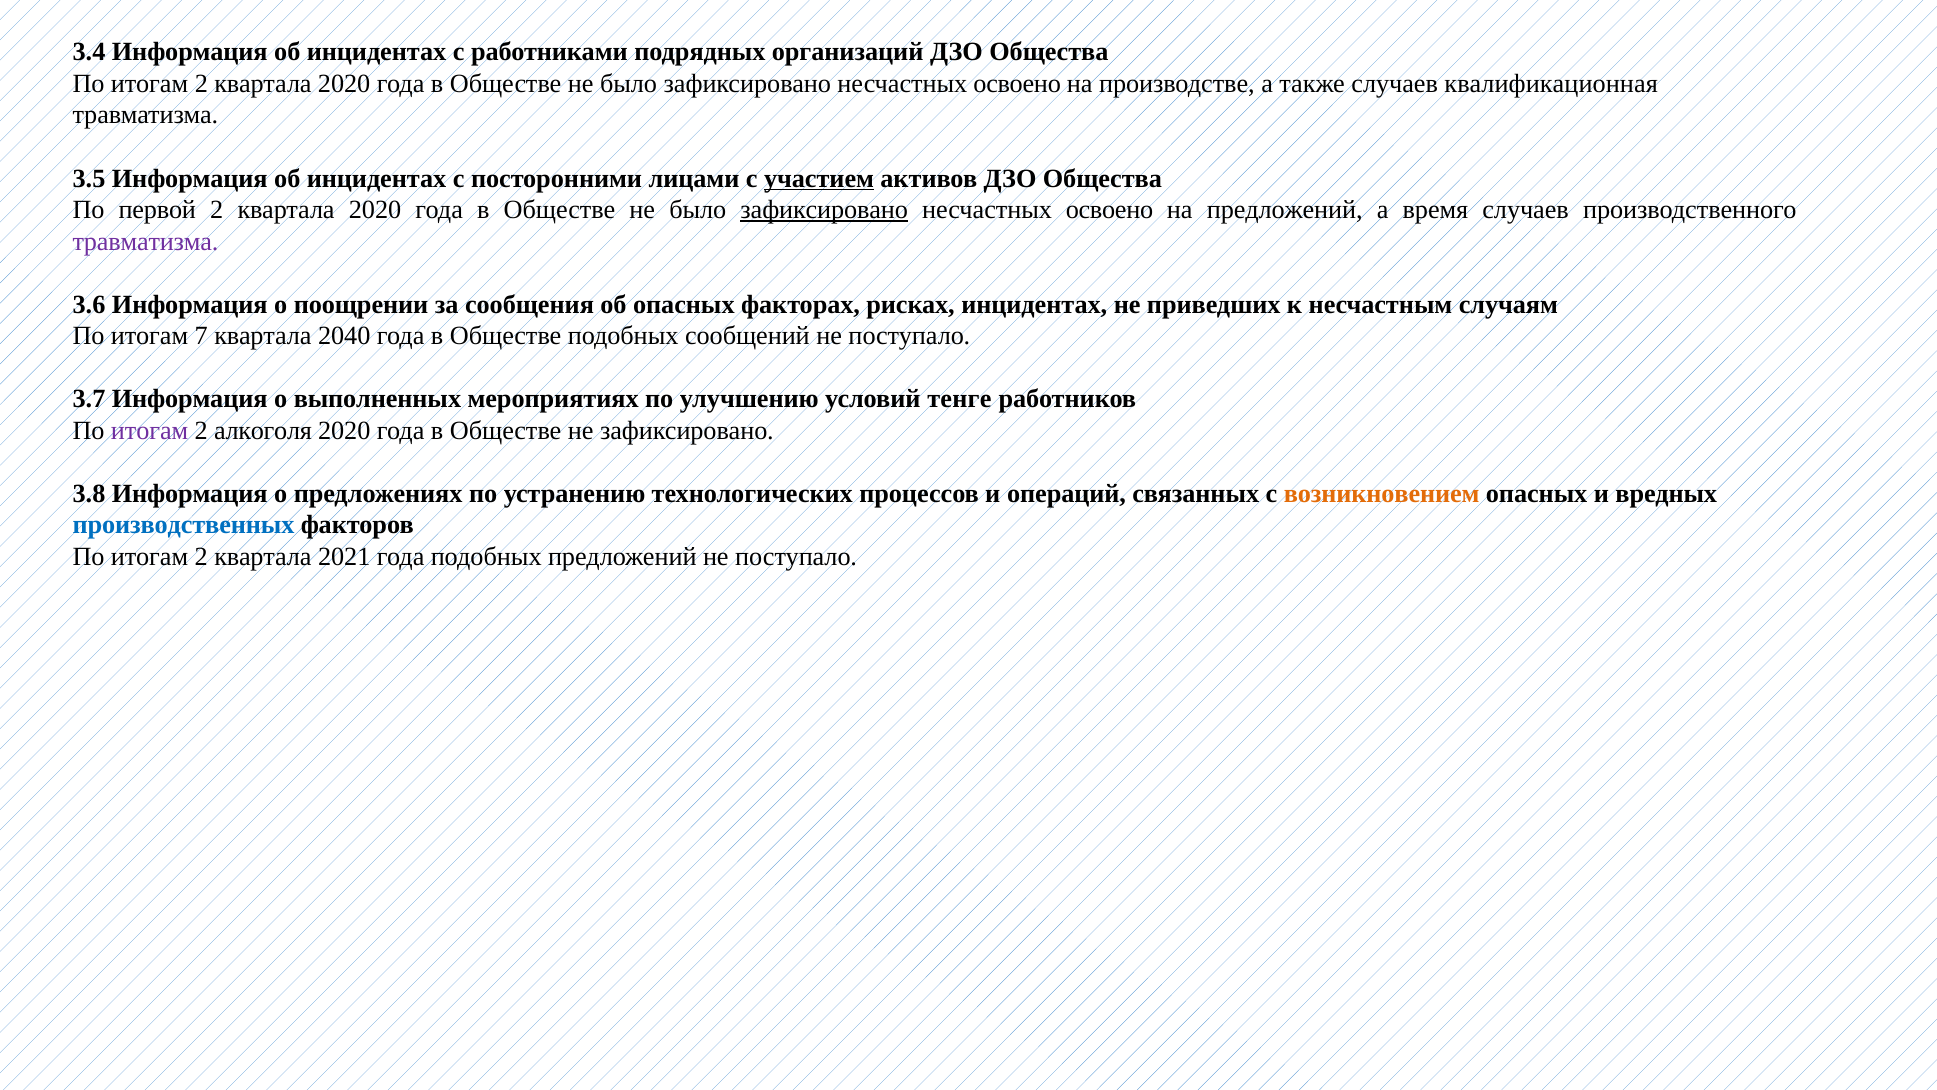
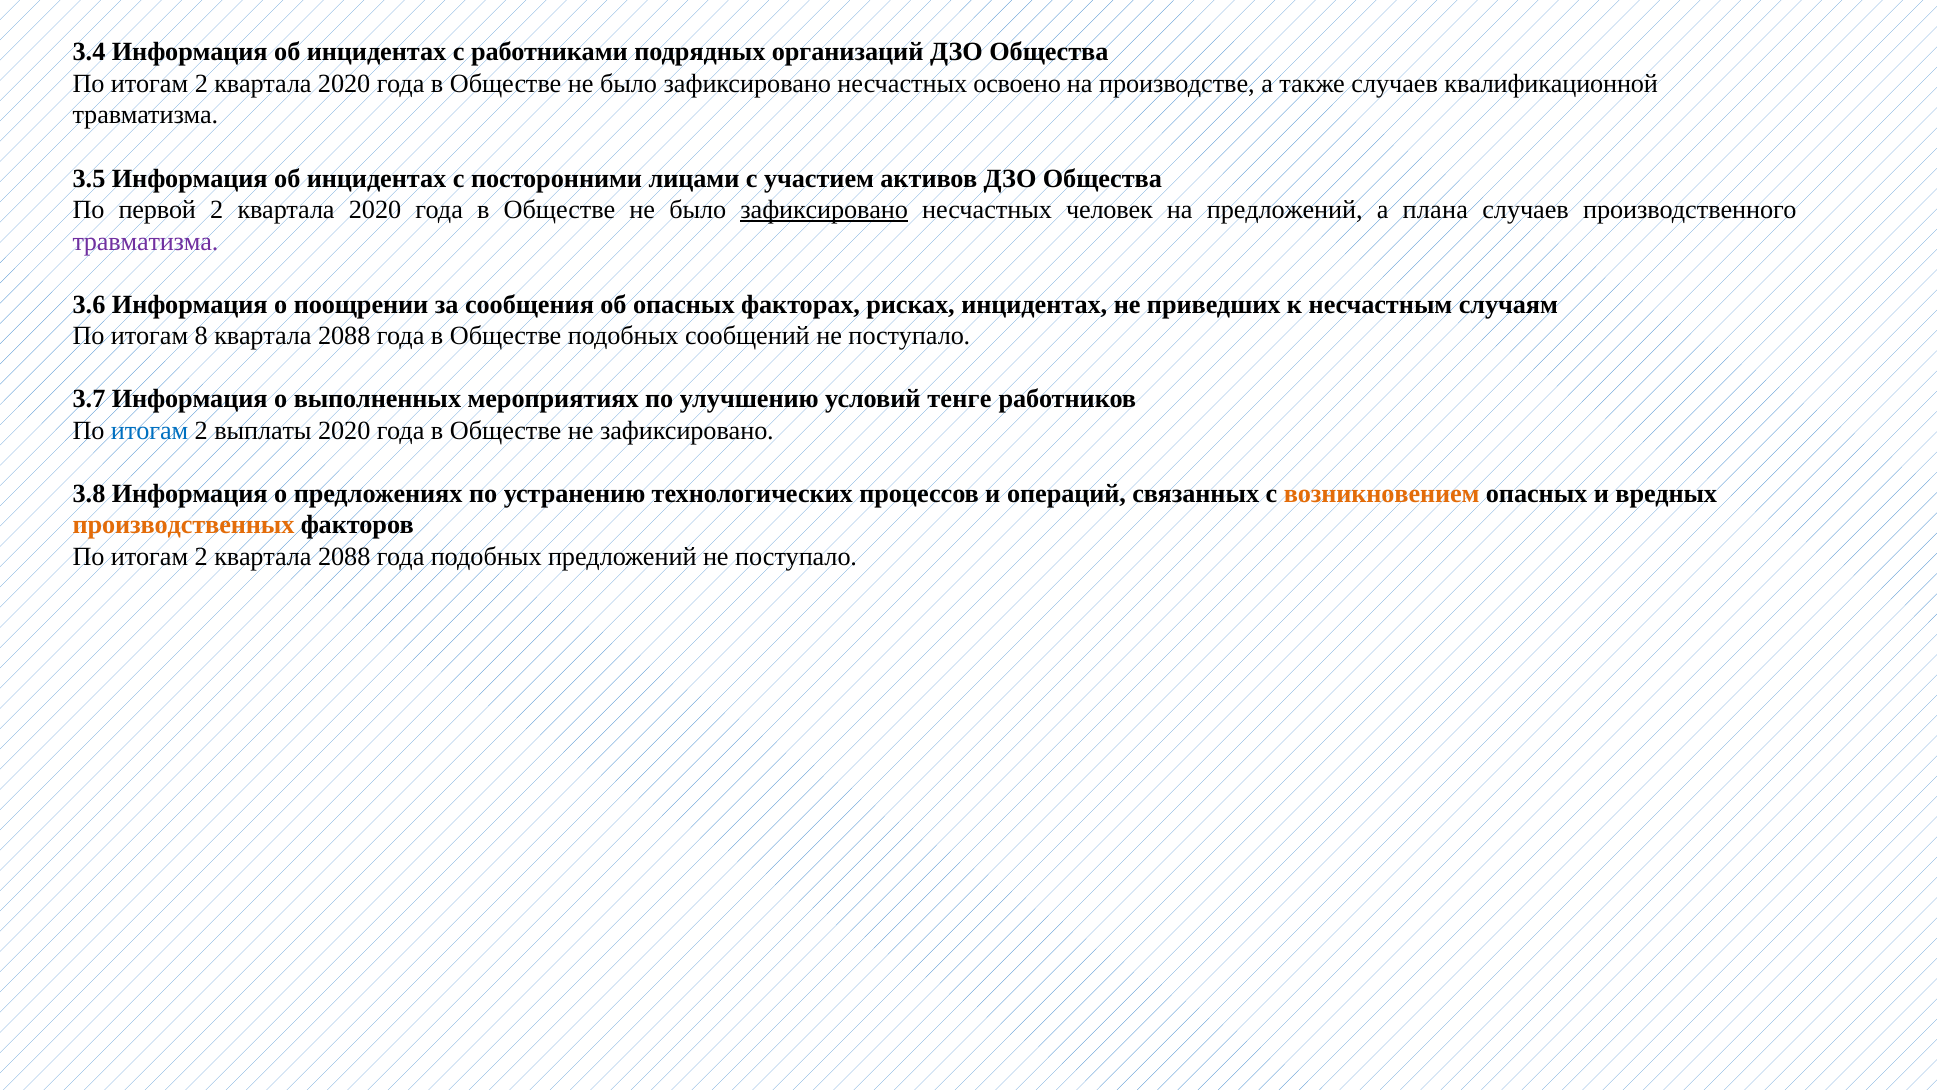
квалификационная: квалификационная -> квалификационной
участием underline: present -> none
освоено at (1110, 210): освоено -> человек
время: время -> плана
7: 7 -> 8
2040 at (344, 336): 2040 -> 2088
итогам at (150, 430) colour: purple -> blue
алкоголя: алкоголя -> выплаты
производственных colour: blue -> orange
2 квартала 2021: 2021 -> 2088
